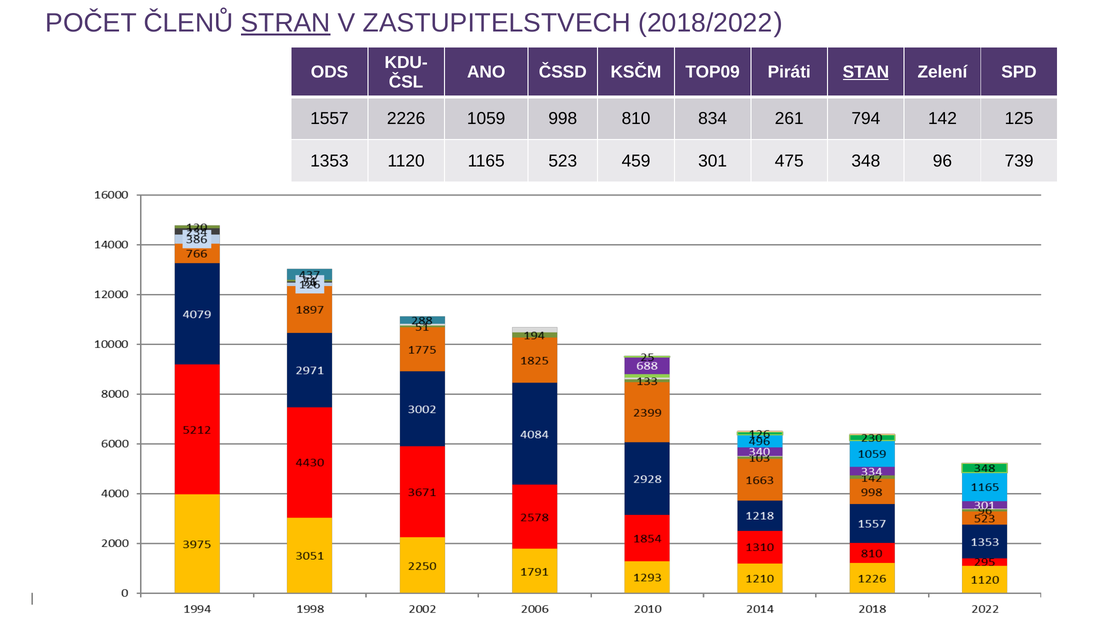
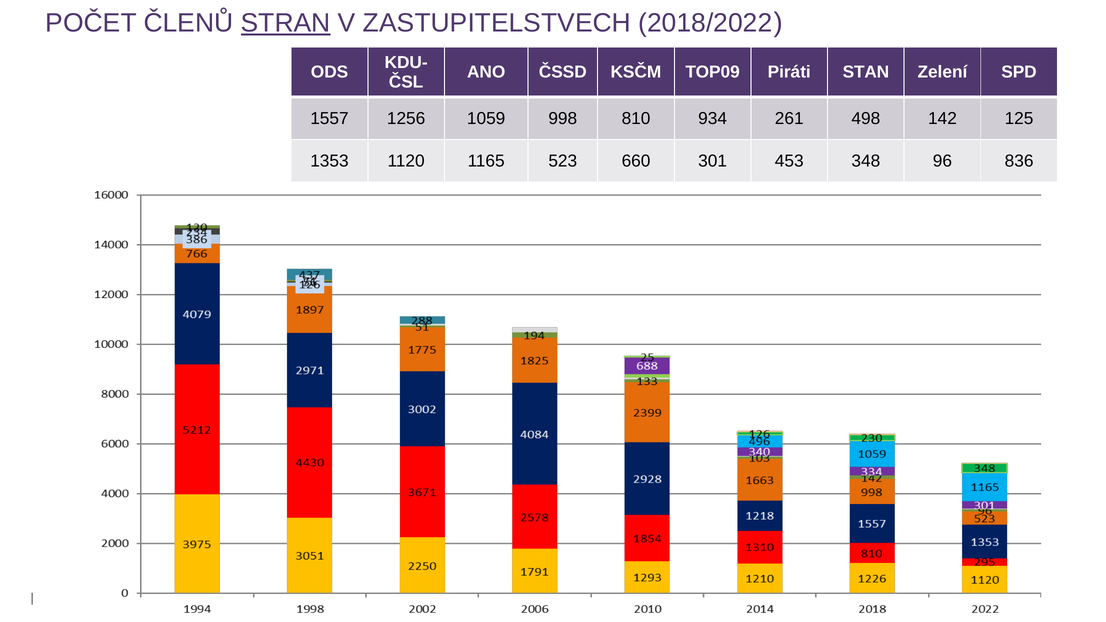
STAN underline: present -> none
2226: 2226 -> 1256
834: 834 -> 934
794: 794 -> 498
459: 459 -> 660
475: 475 -> 453
739: 739 -> 836
